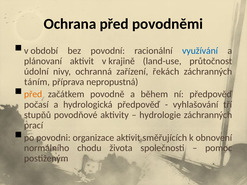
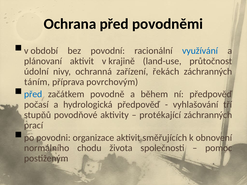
nepropustná: nepropustná -> povrchovým
před at (33, 94) colour: orange -> blue
hydrologie: hydrologie -> protékající
